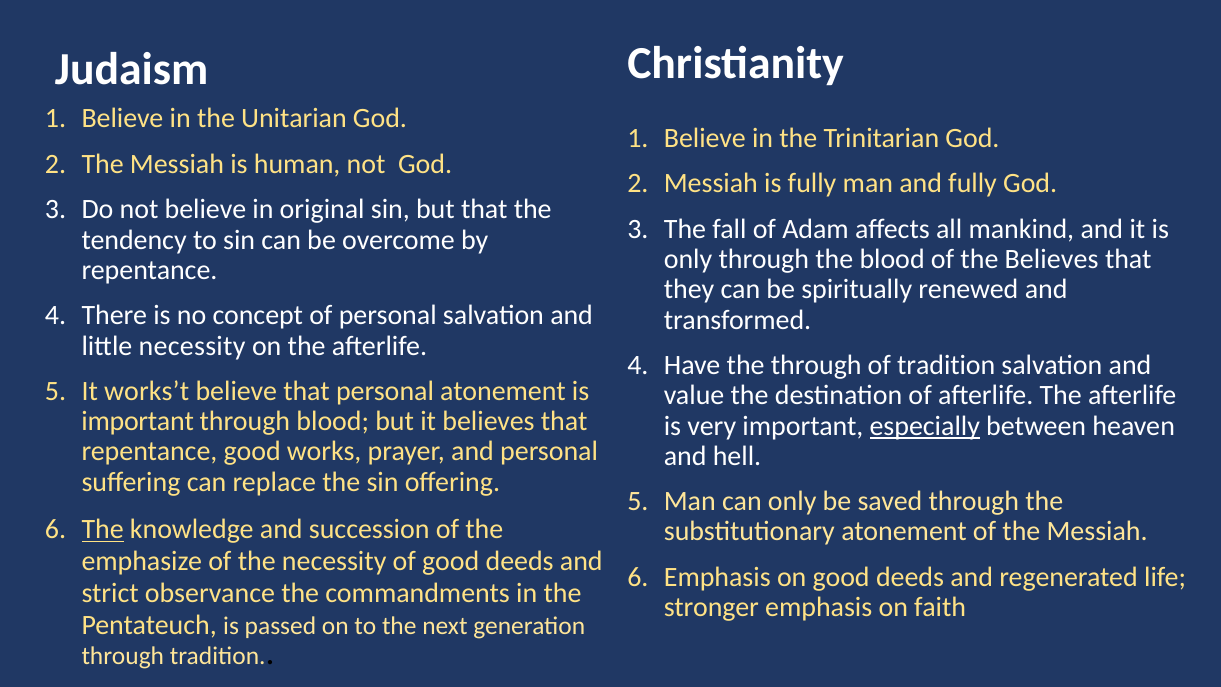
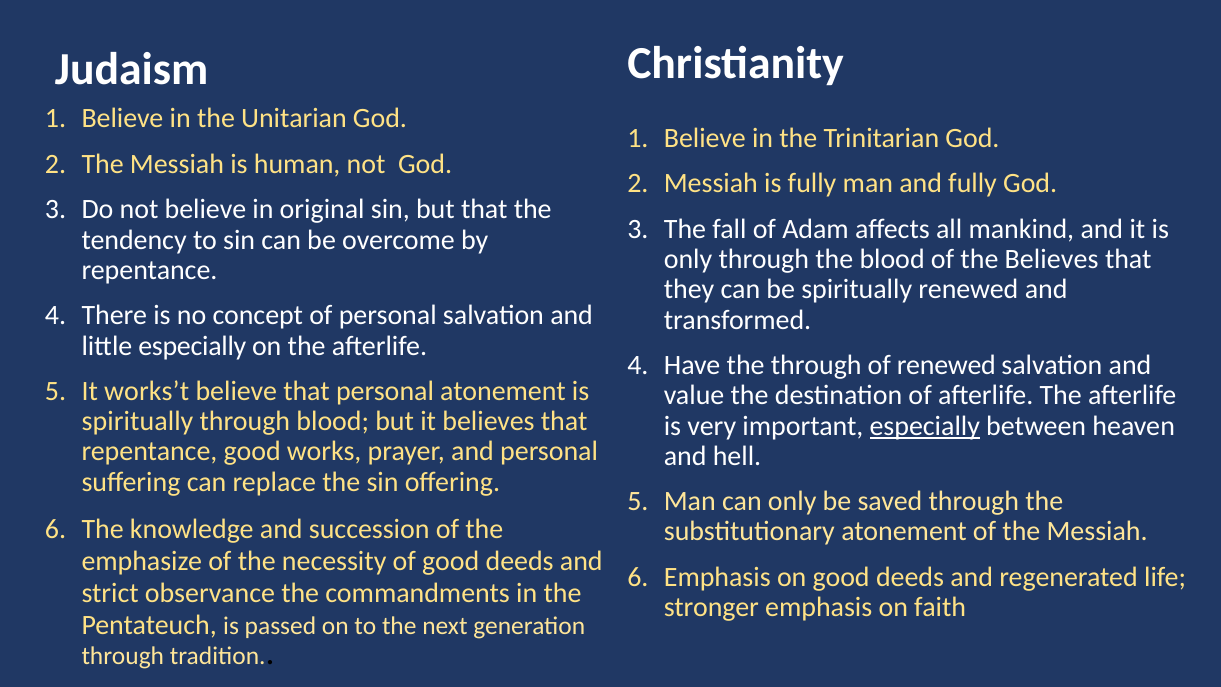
little necessity: necessity -> especially
of tradition: tradition -> renewed
important at (138, 421): important -> spiritually
The at (103, 529) underline: present -> none
